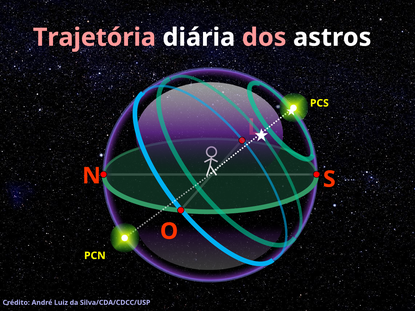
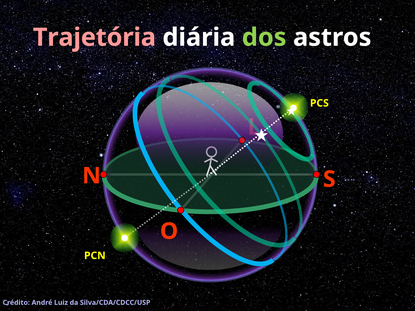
dos colour: pink -> light green
